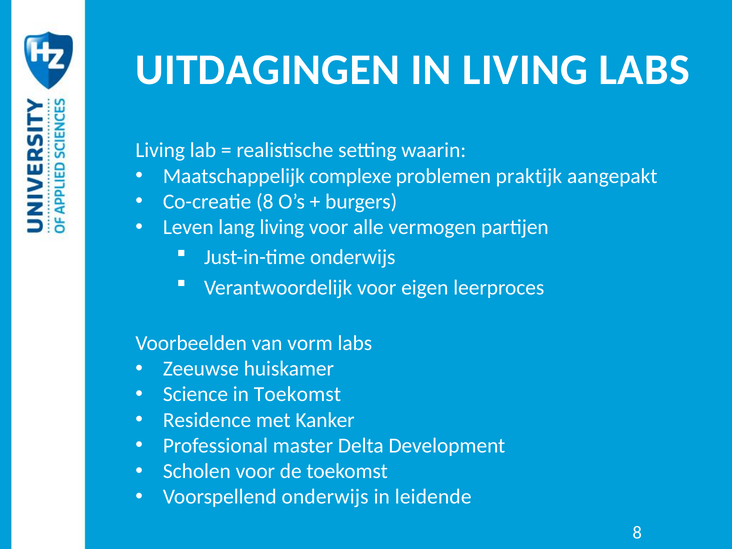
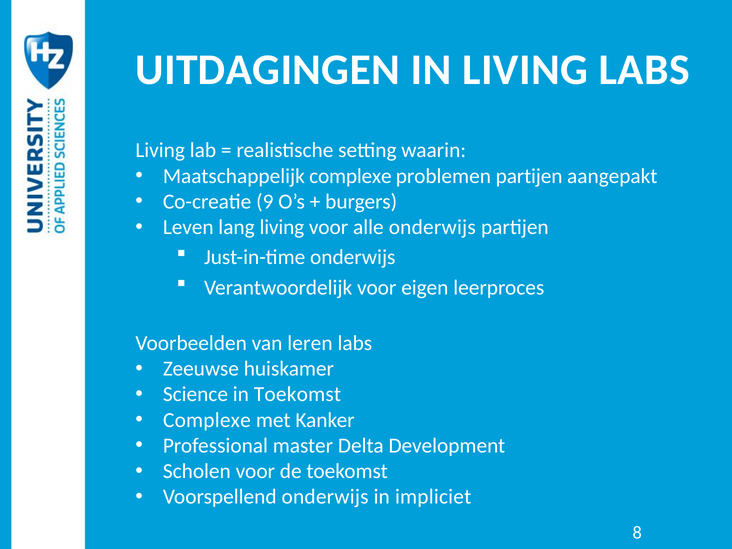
problemen praktijk: praktijk -> partijen
Co-creatie 8: 8 -> 9
alle vermogen: vermogen -> onderwijs
vorm: vorm -> leren
Residence at (207, 420): Residence -> Complexe
leidende: leidende -> impliciet
